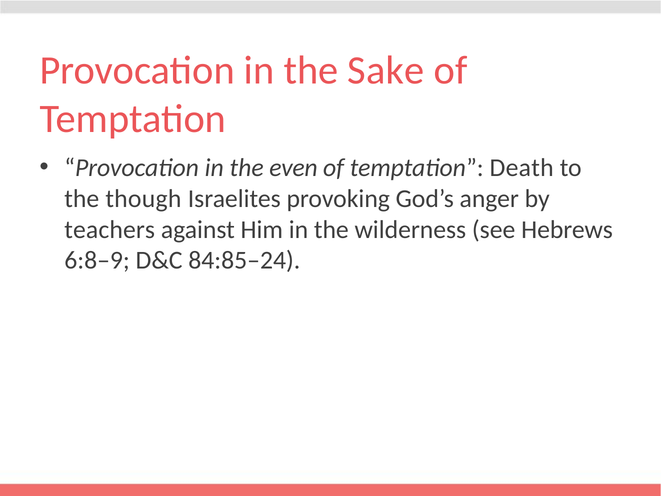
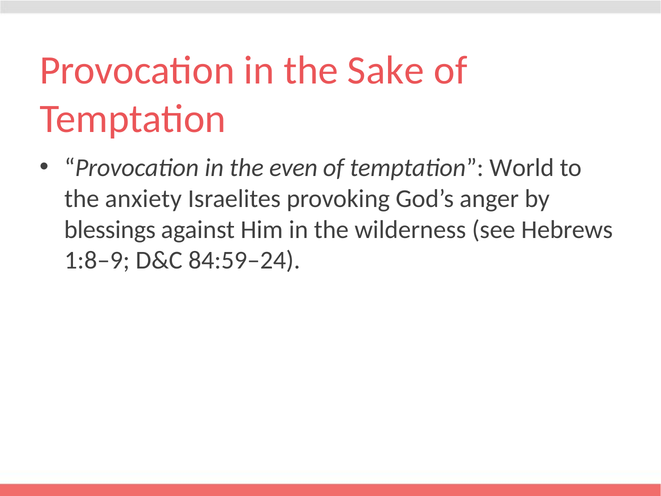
Death: Death -> World
though: though -> anxiety
teachers: teachers -> blessings
6:8–9: 6:8–9 -> 1:8–9
84:85–24: 84:85–24 -> 84:59–24
